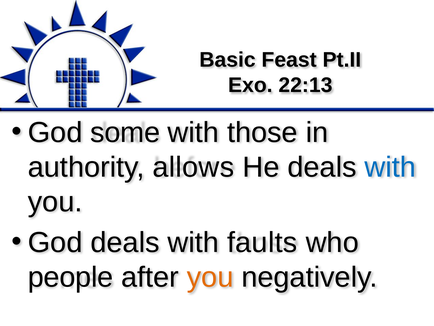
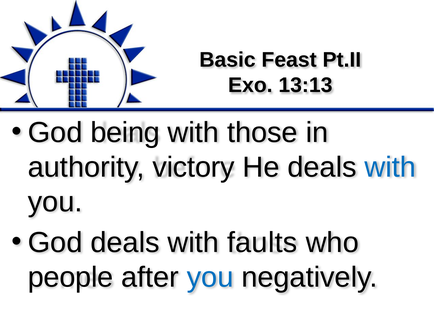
22:13: 22:13 -> 13:13
some: some -> being
allows: allows -> victory
you at (210, 277) colour: orange -> blue
